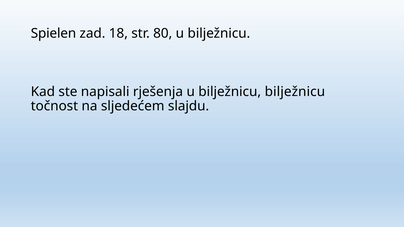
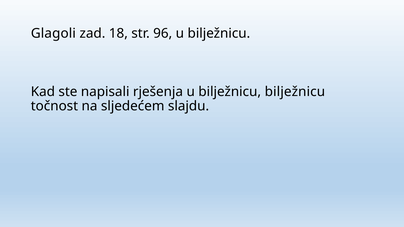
Spielen: Spielen -> Glagoli
80: 80 -> 96
